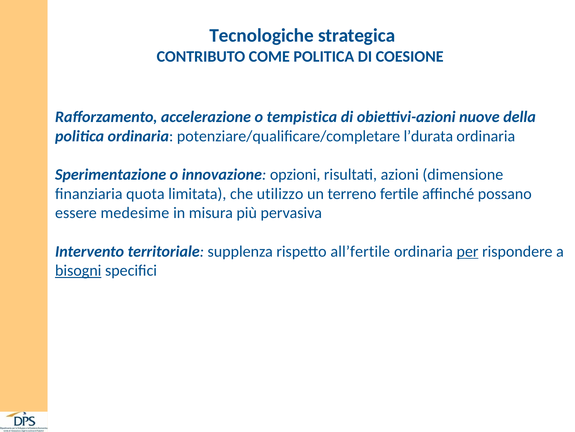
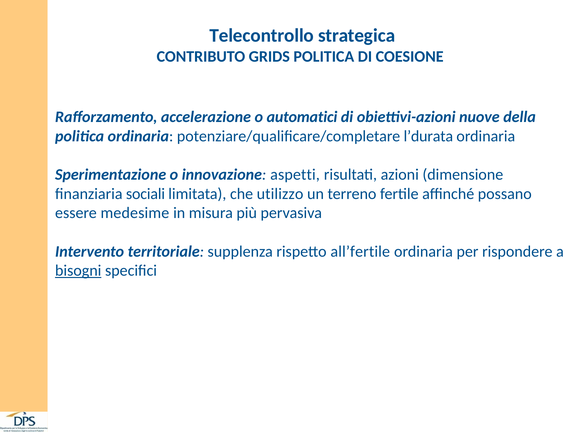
Tecnologiche: Tecnologiche -> Telecontrollo
COME: COME -> GRIDS
tempistica: tempistica -> automatici
opzioni: opzioni -> aspetti
quota: quota -> sociali
per underline: present -> none
